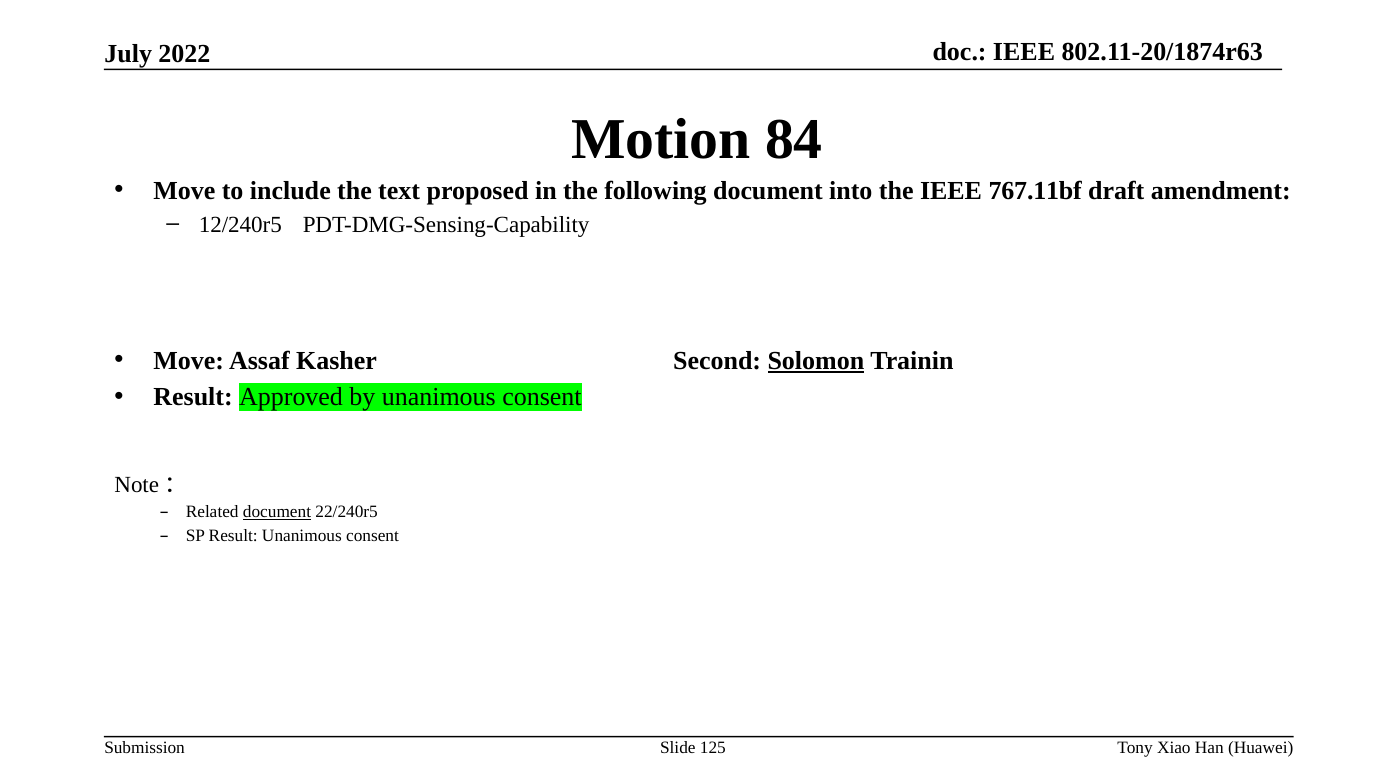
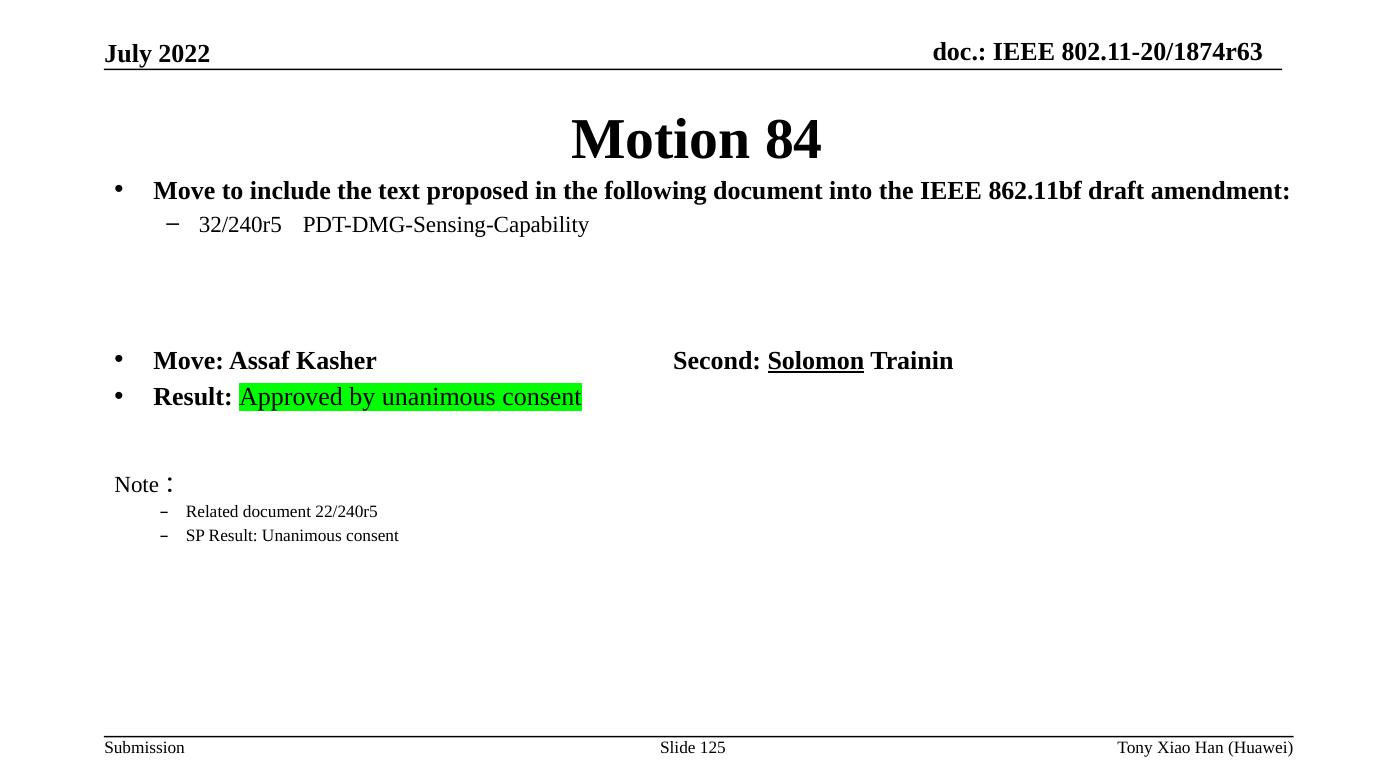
767.11bf: 767.11bf -> 862.11bf
12/240r5: 12/240r5 -> 32/240r5
document at (277, 512) underline: present -> none
